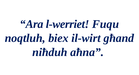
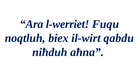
għand: għand -> qabdu
